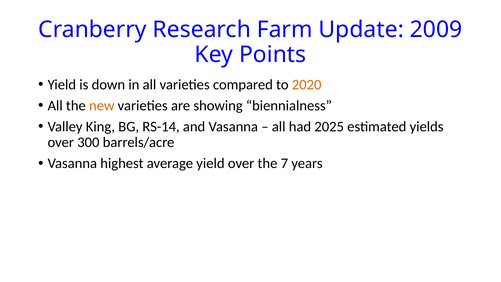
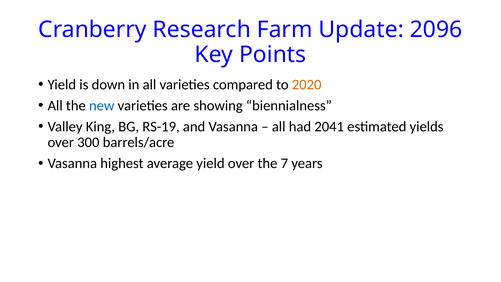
2009: 2009 -> 2096
new colour: orange -> blue
RS-14: RS-14 -> RS-19
2025: 2025 -> 2041
